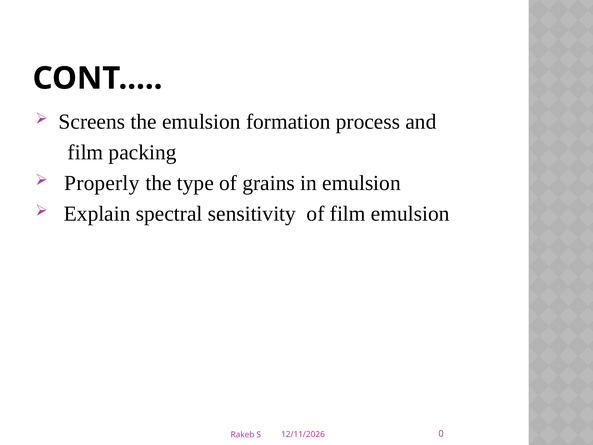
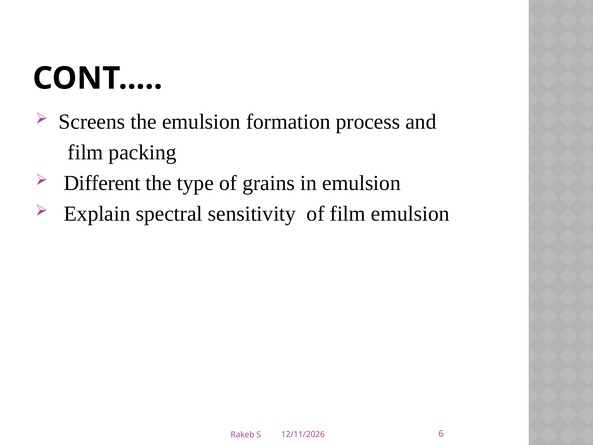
Properly: Properly -> Different
0: 0 -> 6
